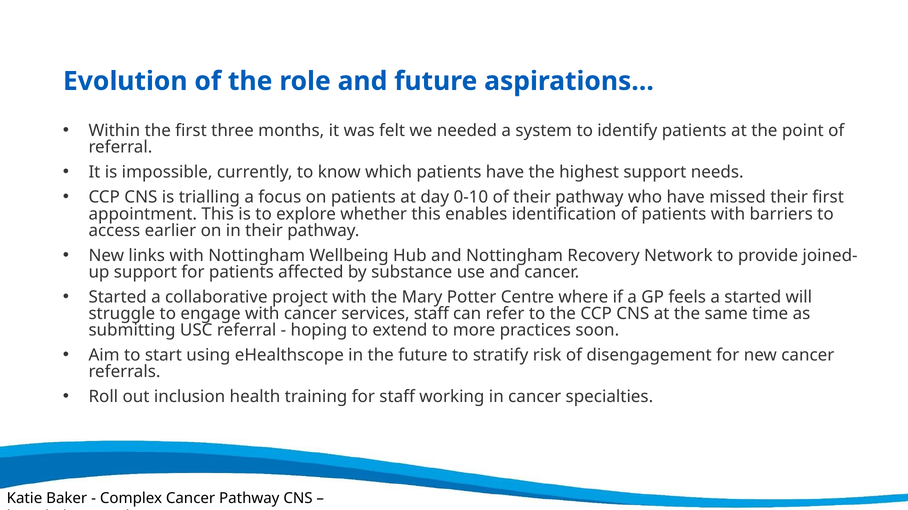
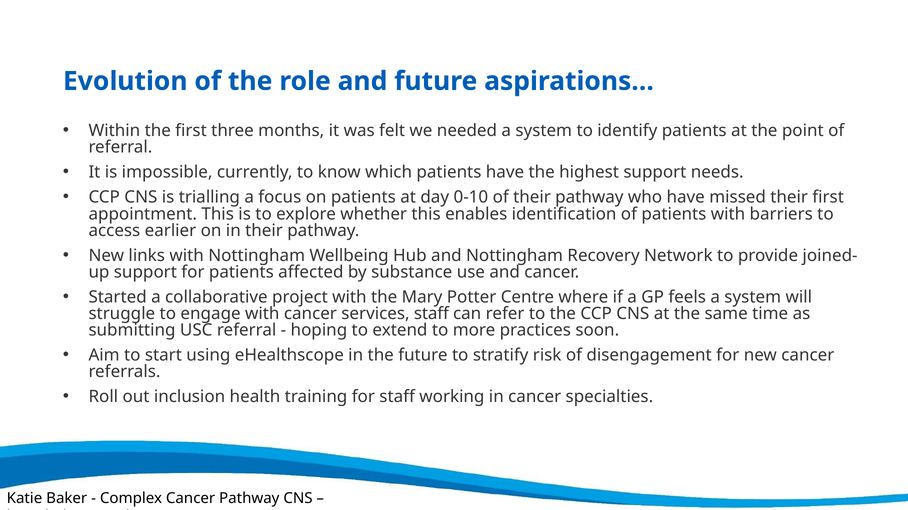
feels a started: started -> system
